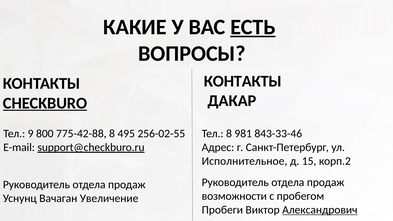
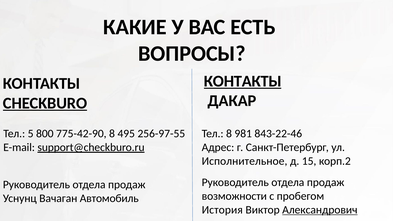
ЕСТЬ underline: present -> none
КОНТАКТЫ at (243, 81) underline: none -> present
9: 9 -> 5
775-42-88: 775-42-88 -> 775-42-90
256-02-55: 256-02-55 -> 256-97-55
843-33-46: 843-33-46 -> 843-22-46
Увеличение: Увеличение -> Автомобиль
Пробеги: Пробеги -> История
